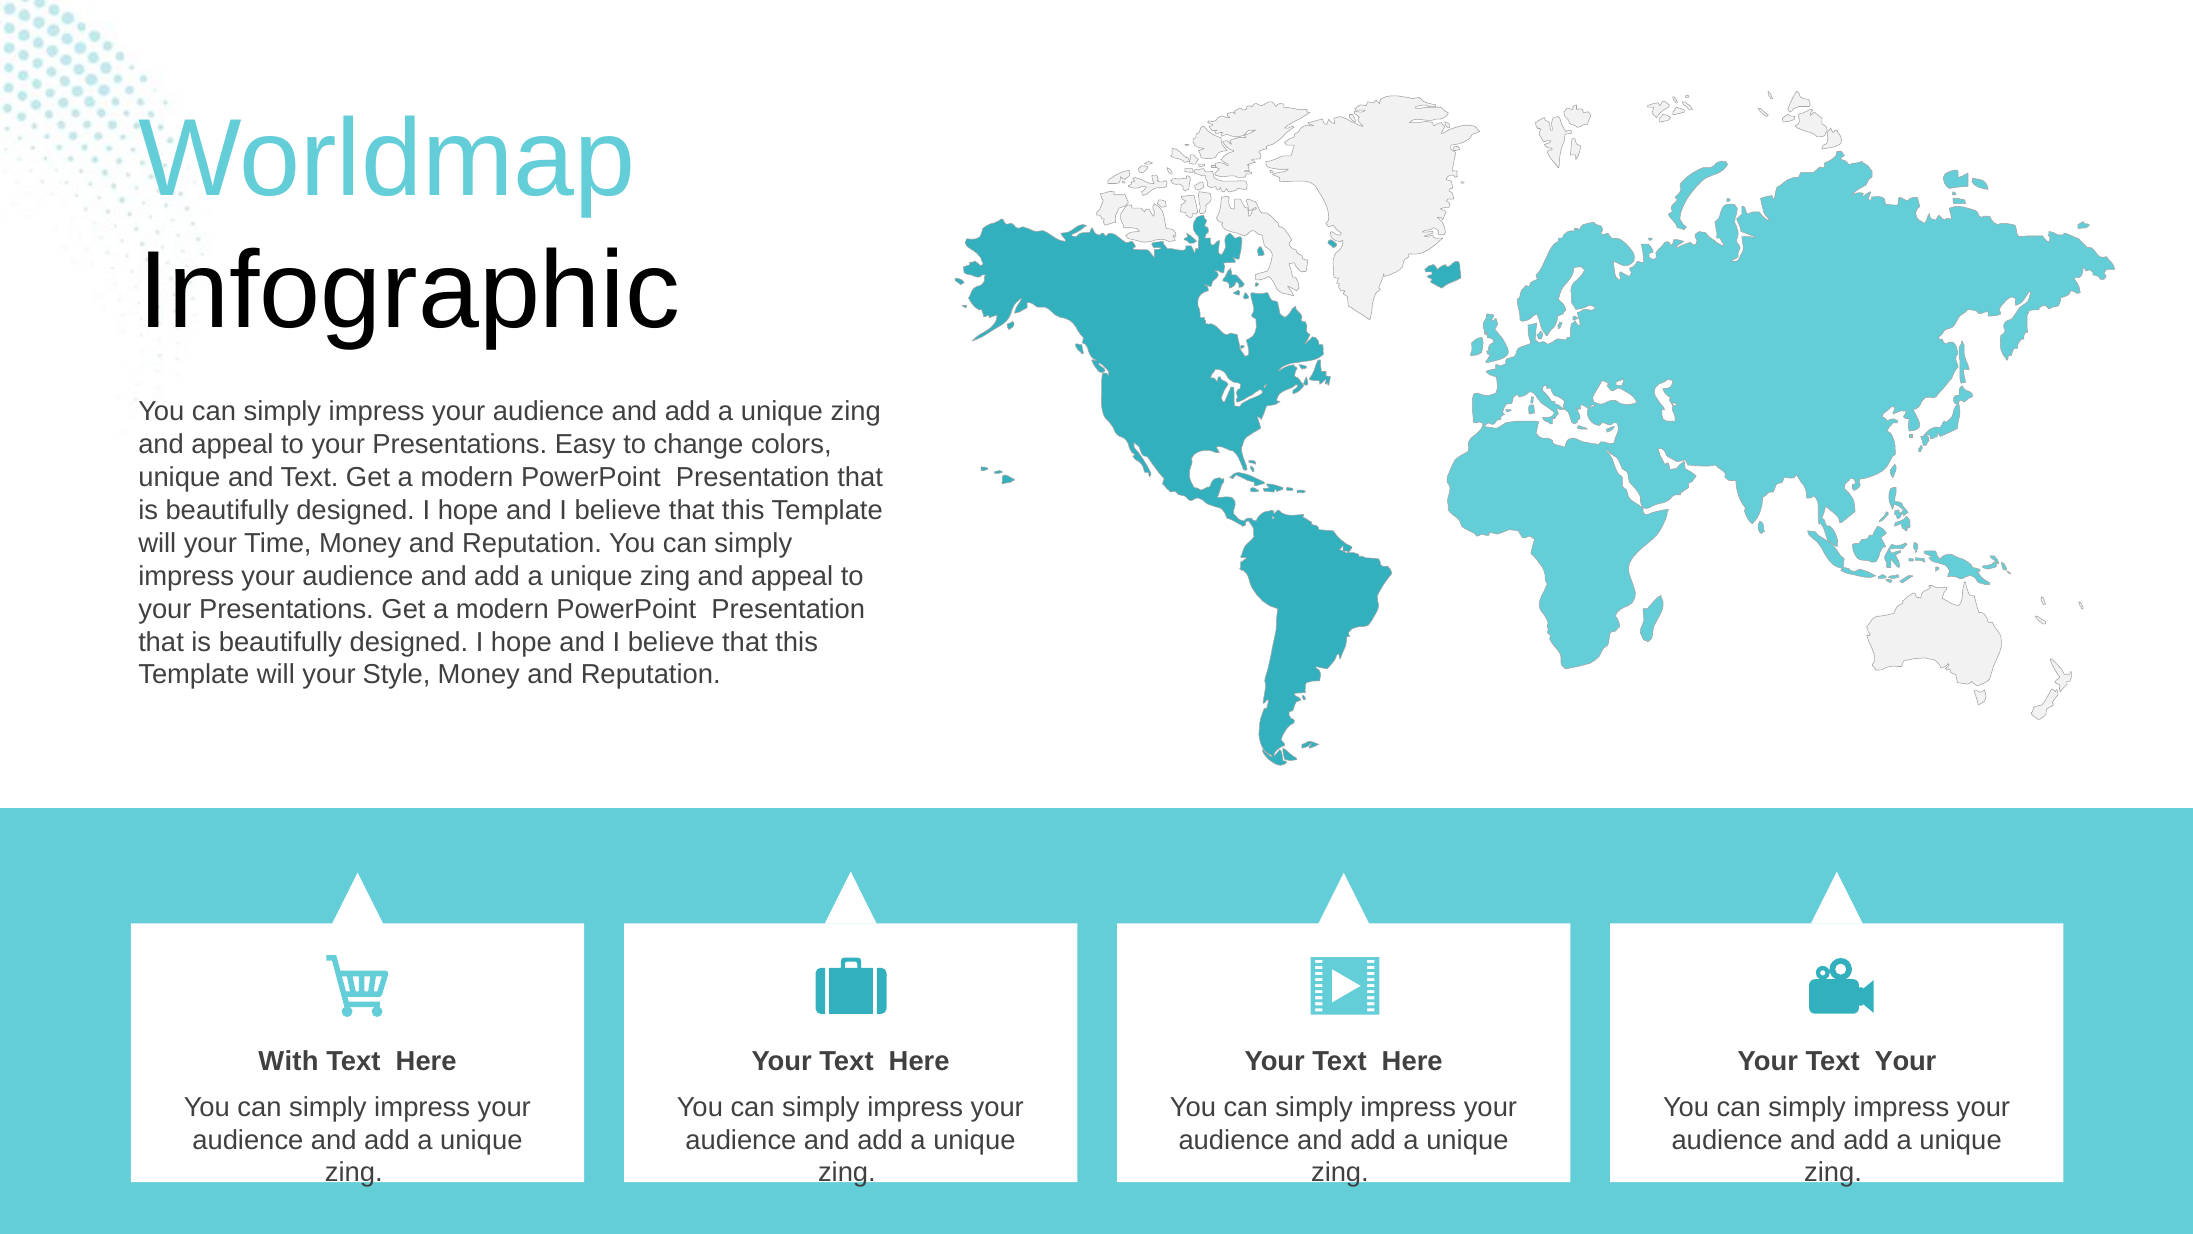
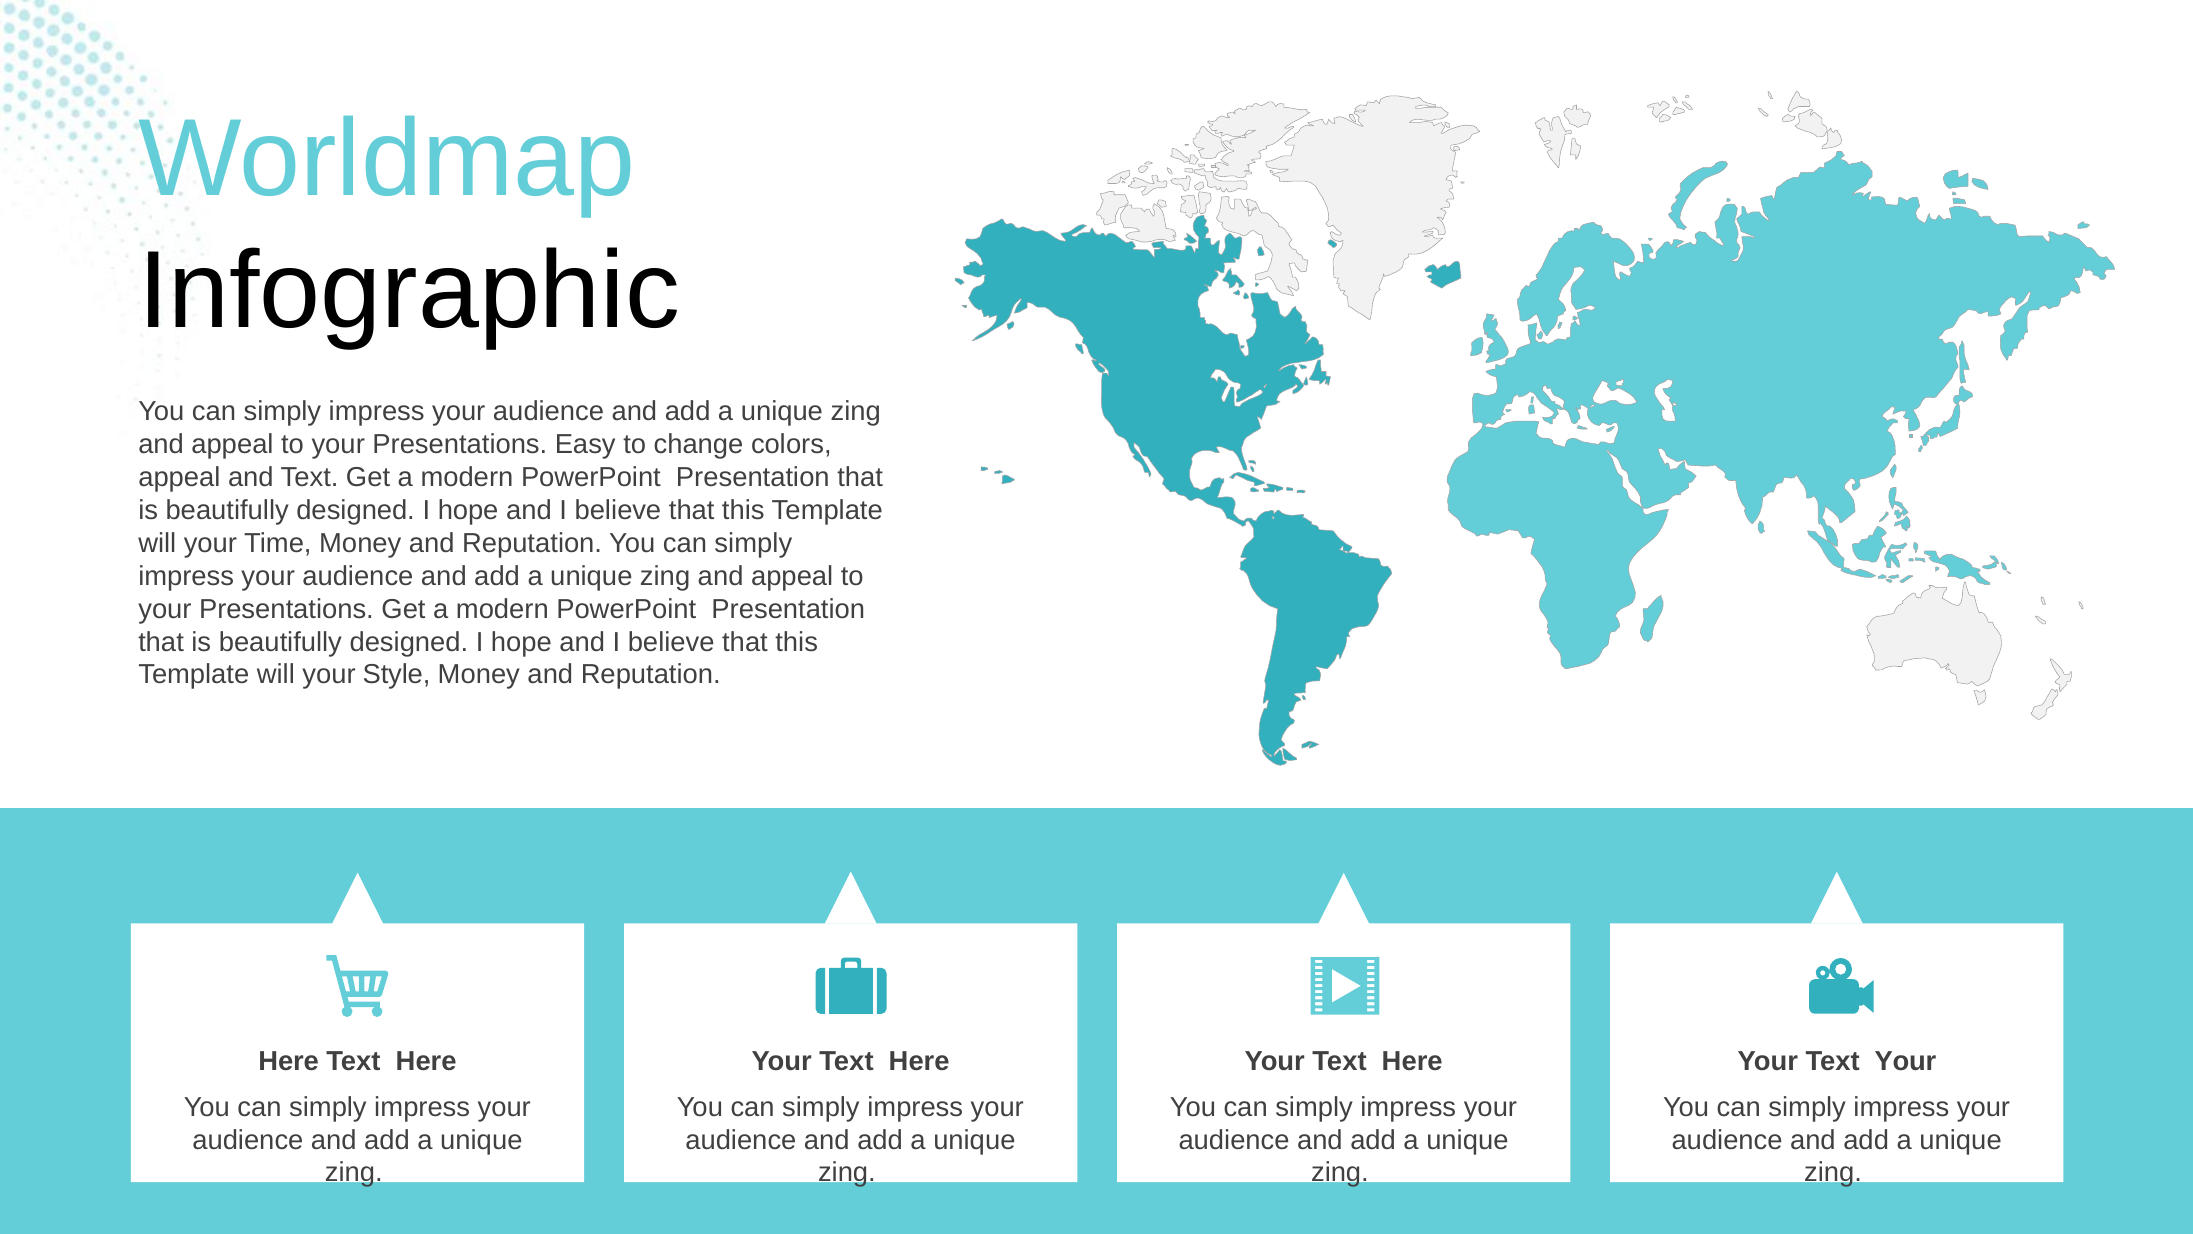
unique at (179, 477): unique -> appeal
With at (288, 1061): With -> Here
